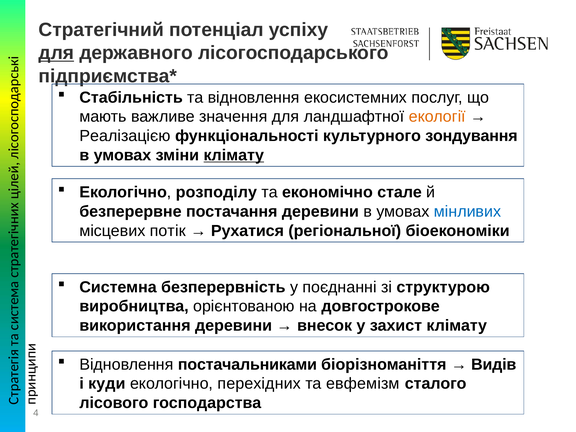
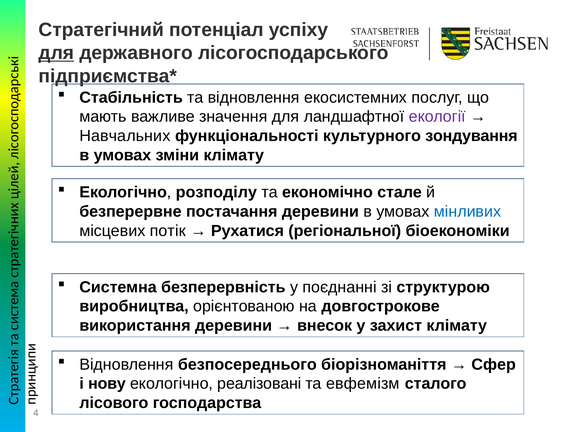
екології colour: orange -> purple
Реалізацією: Реалізацією -> Навчальних
клімату at (234, 155) underline: present -> none
постачальниками: постачальниками -> безпосереднього
Видів: Видів -> Сфер
куди: куди -> нову
перехідних: перехідних -> реалізовані
